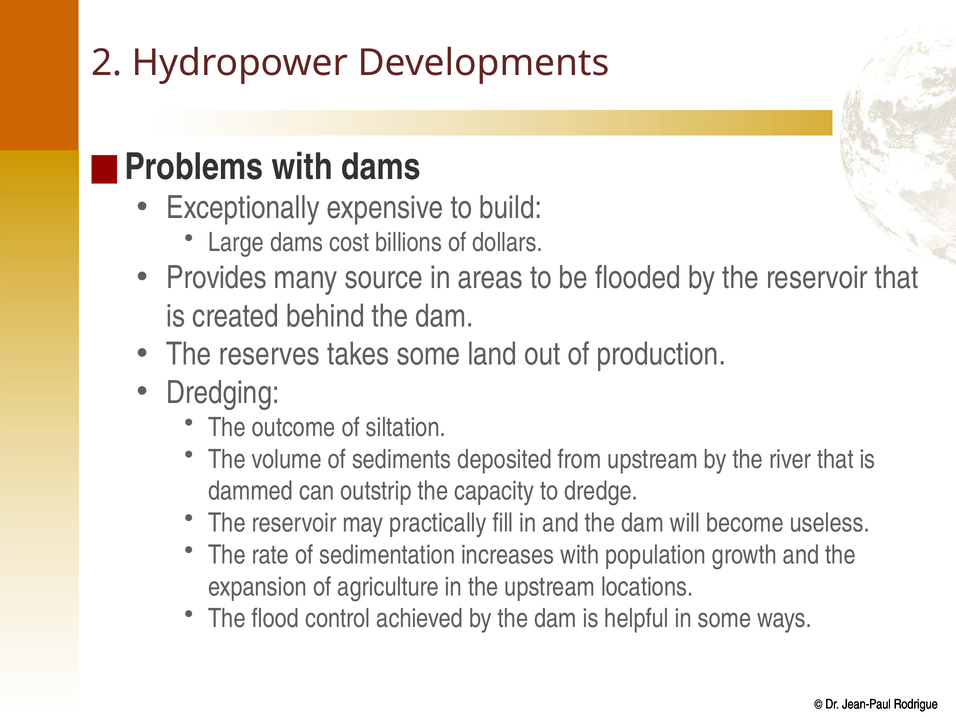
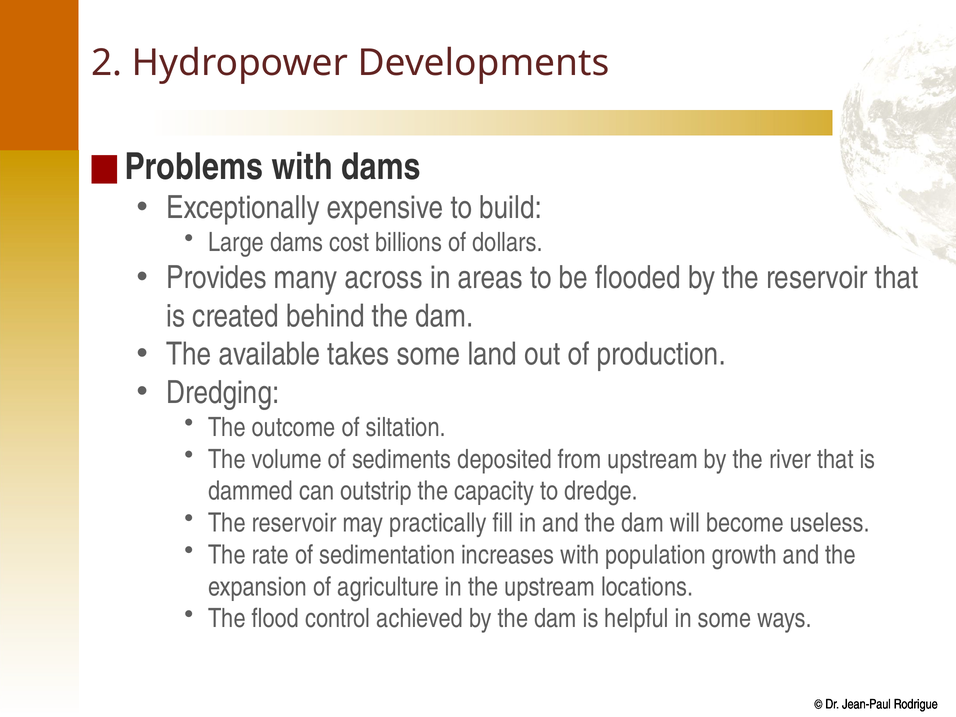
source: source -> across
reserves: reserves -> available
